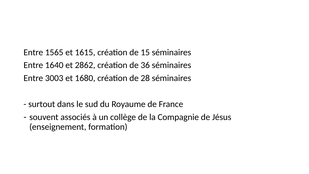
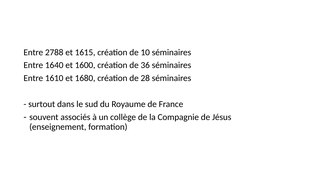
1565: 1565 -> 2788
15: 15 -> 10
2862: 2862 -> 1600
3003: 3003 -> 1610
